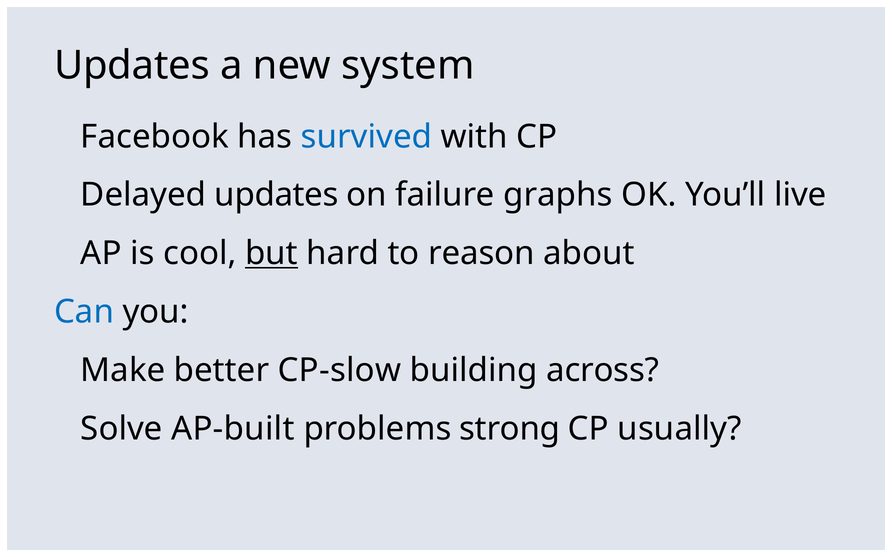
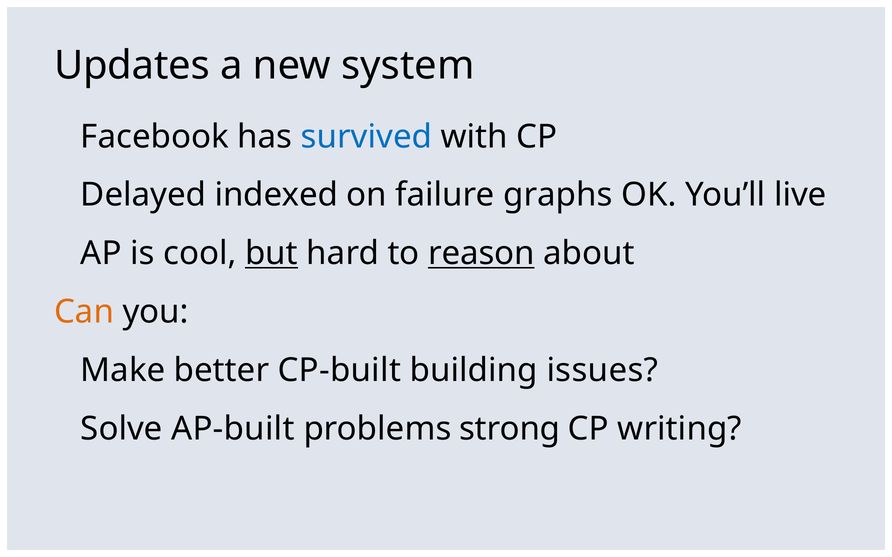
updates at (277, 195): updates -> indexed
reason underline: none -> present
Can colour: blue -> orange
CP-slow: CP-slow -> CP-built
across: across -> issues
usually: usually -> writing
